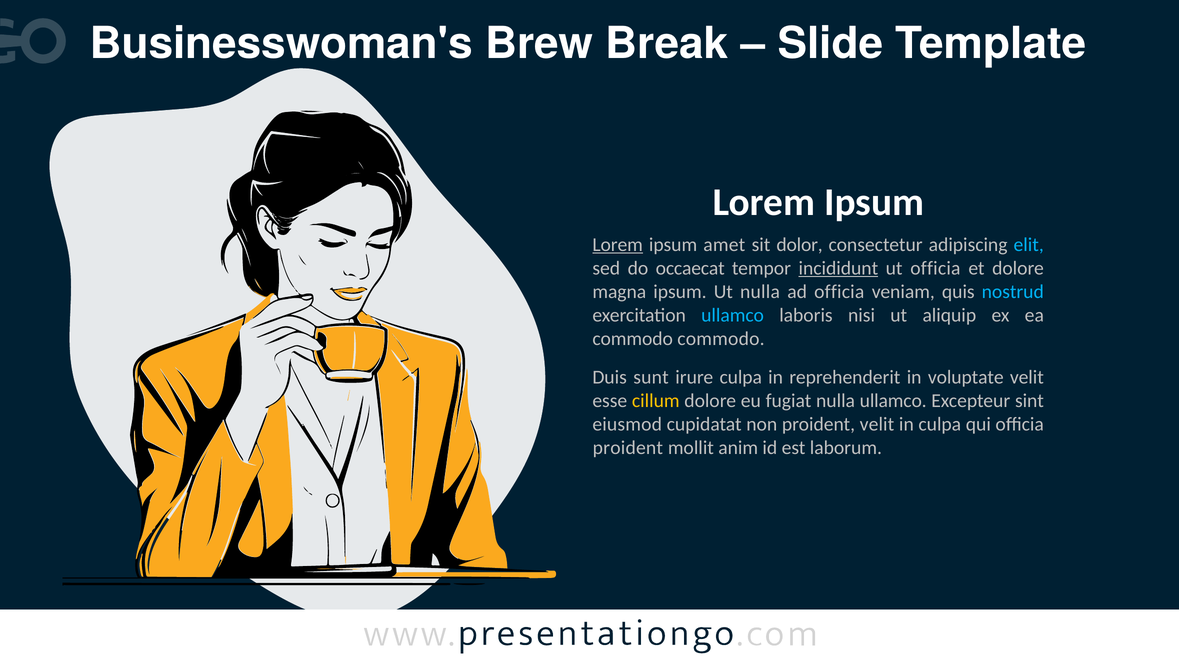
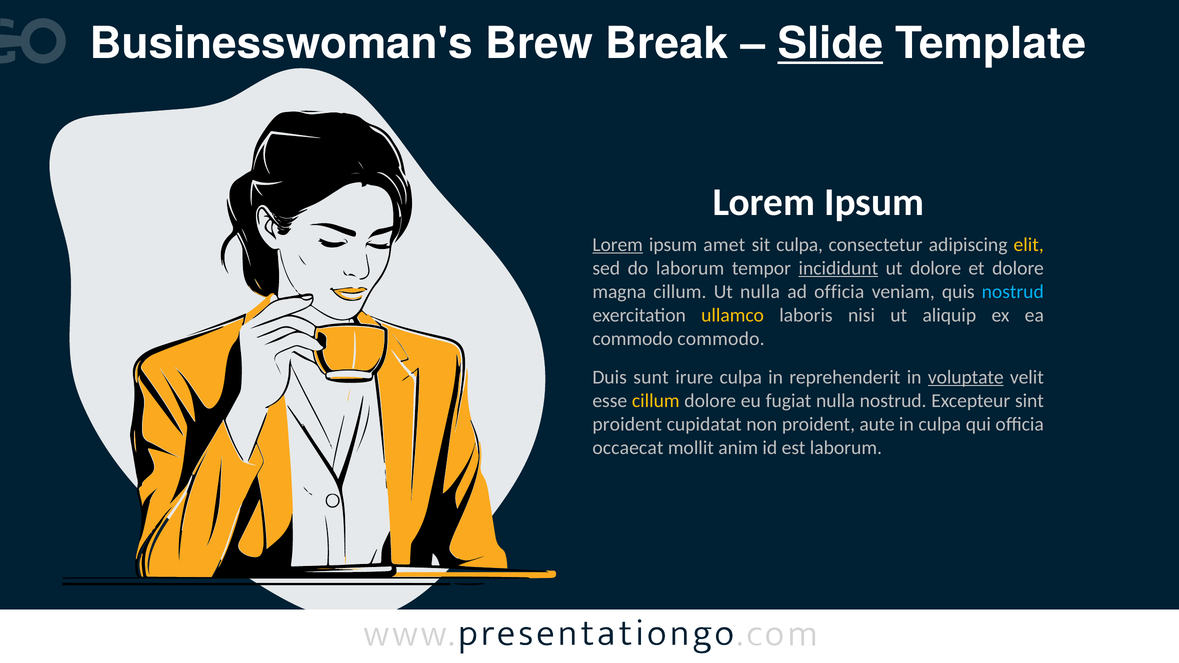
Slide underline: none -> present
sit dolor: dolor -> culpa
elit colour: light blue -> yellow
do occaecat: occaecat -> laborum
ut officia: officia -> dolore
magna ipsum: ipsum -> cillum
ullamco at (733, 315) colour: light blue -> yellow
voluptate underline: none -> present
nulla ullamco: ullamco -> nostrud
eiusmod at (627, 424): eiusmod -> proident
proident velit: velit -> aute
proident at (628, 448): proident -> occaecat
